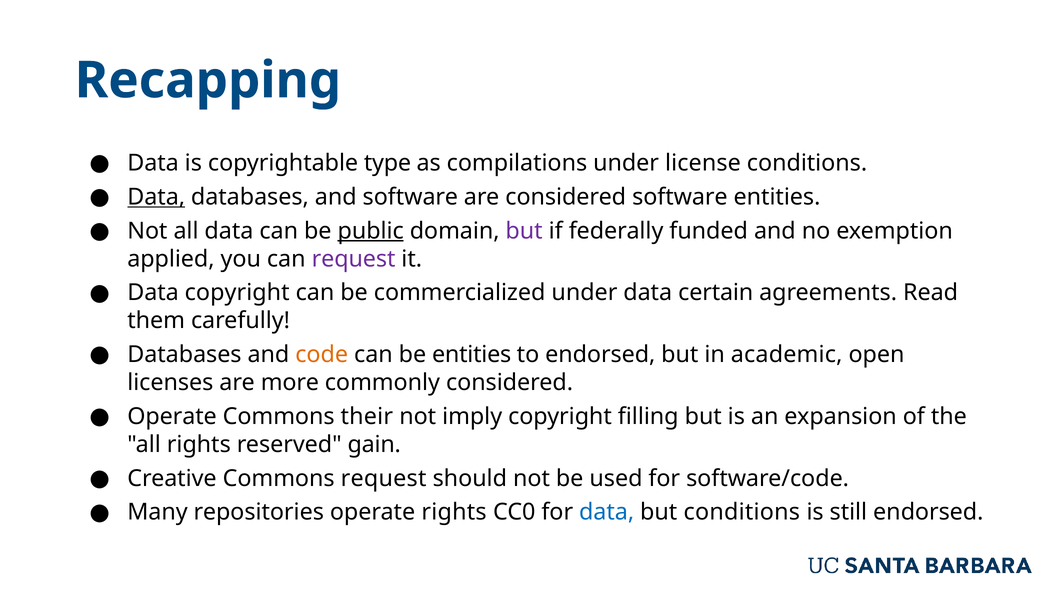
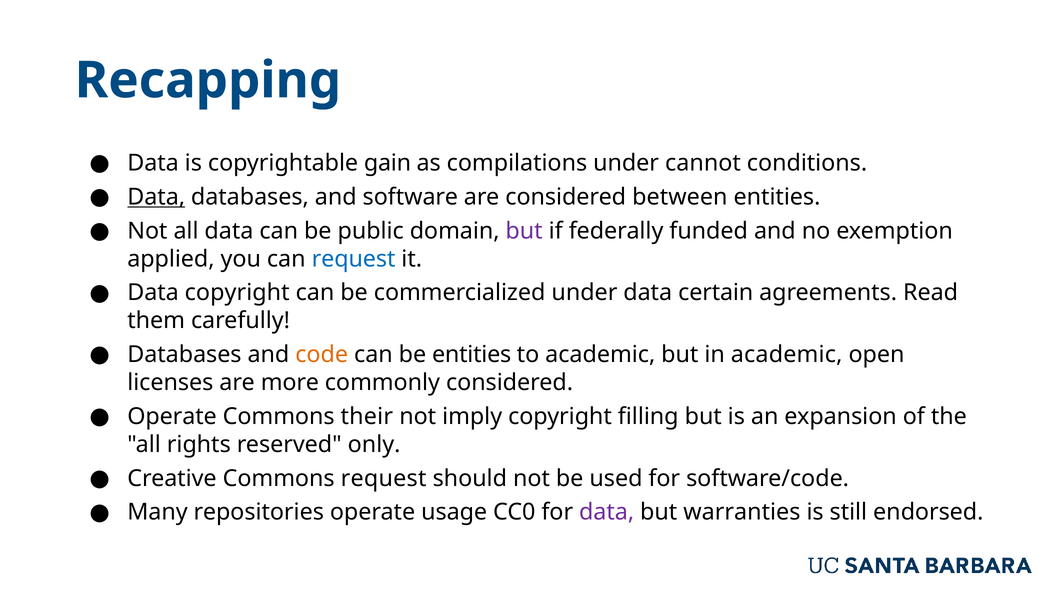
type: type -> gain
license: license -> cannot
considered software: software -> between
public underline: present -> none
request at (354, 259) colour: purple -> blue
to endorsed: endorsed -> academic
gain: gain -> only
operate rights: rights -> usage
data at (607, 512) colour: blue -> purple
but conditions: conditions -> warranties
